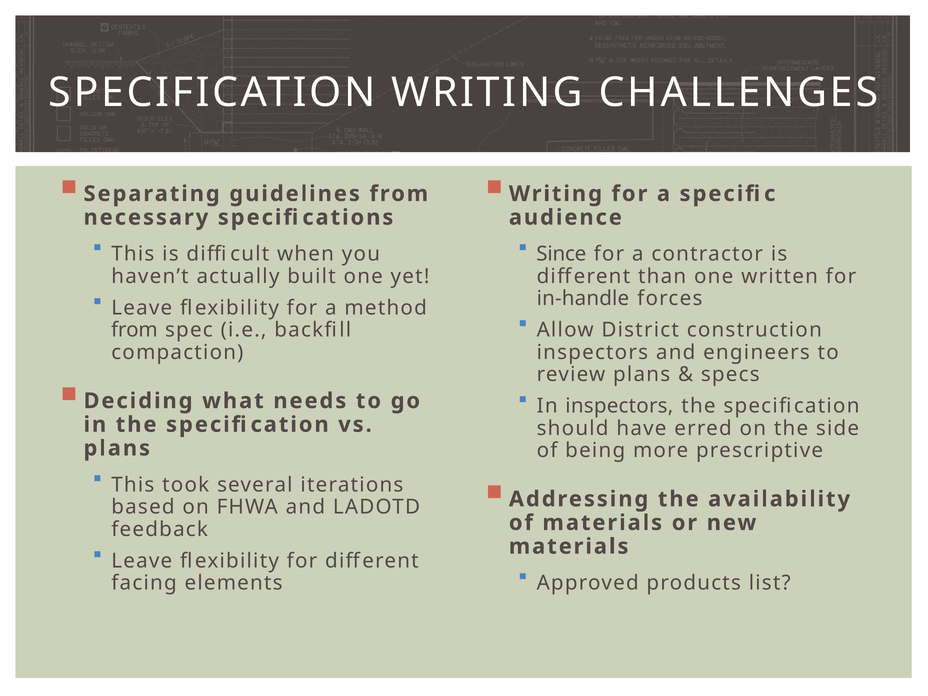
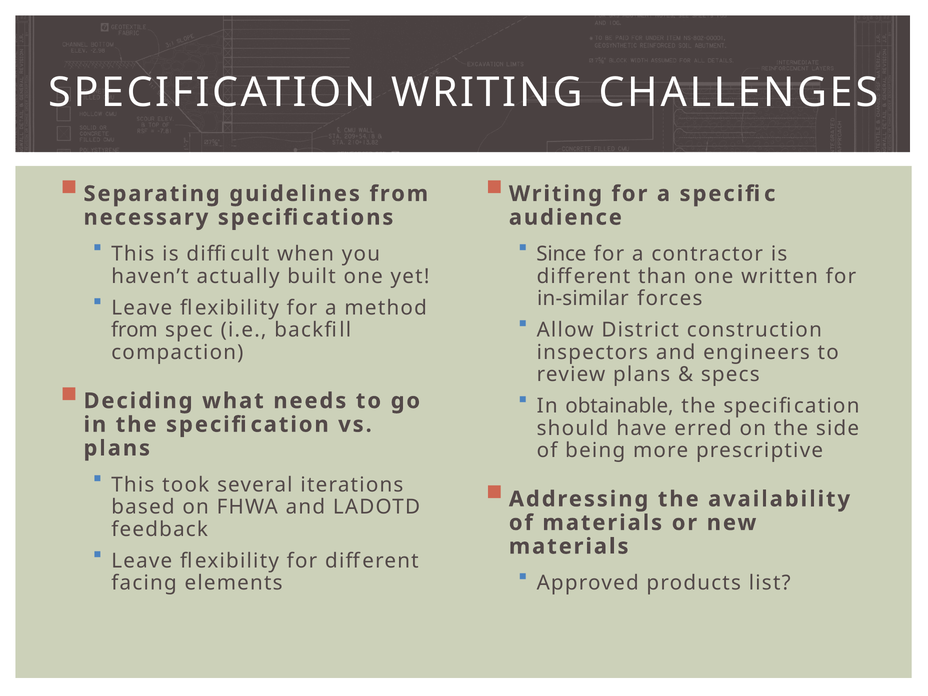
in-handle: in-handle -> in-similar
In inspectors: inspectors -> obtainable
